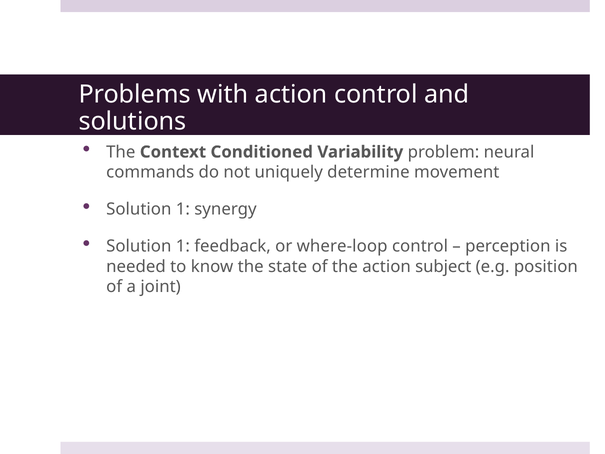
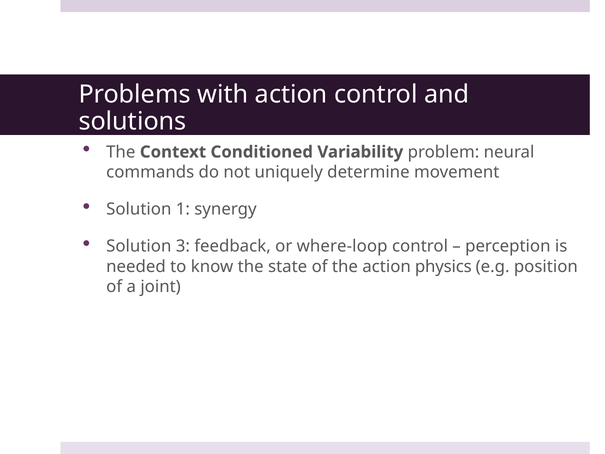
1 at (183, 246): 1 -> 3
subject: subject -> physics
